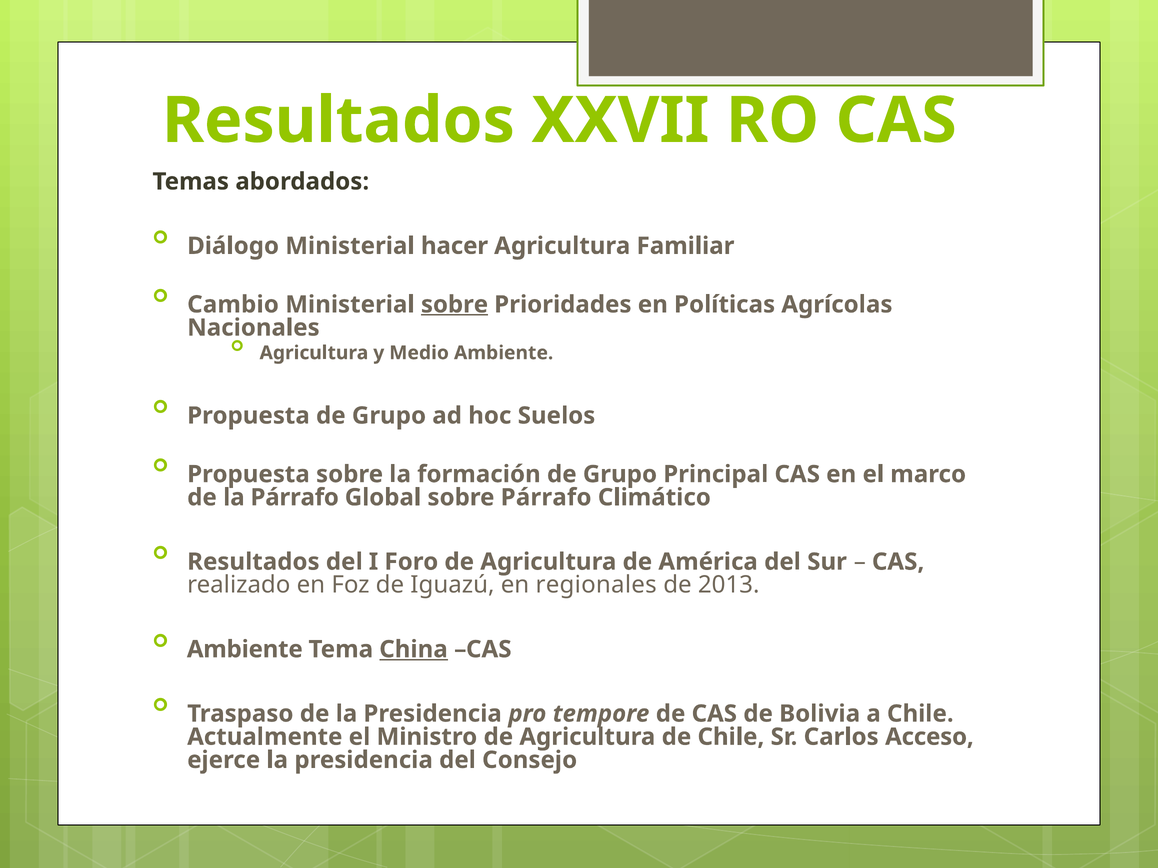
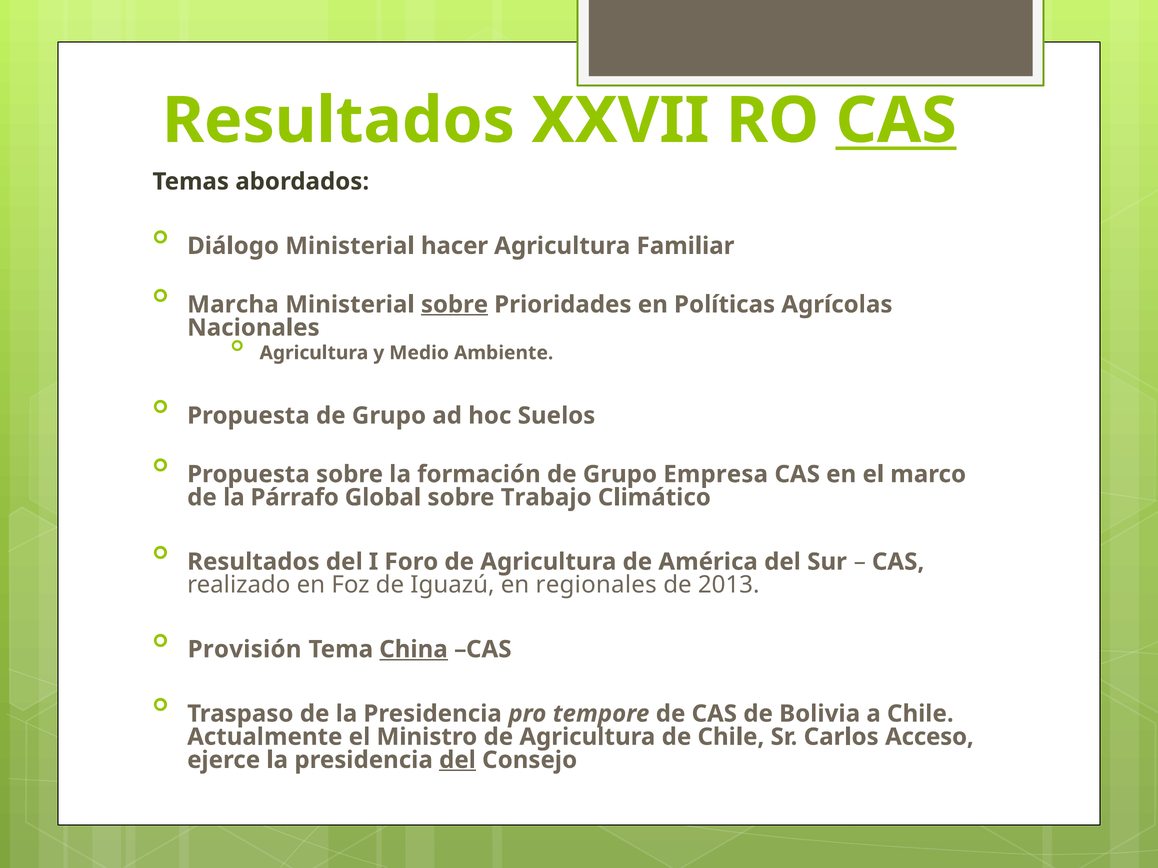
CAS at (896, 121) underline: none -> present
Cambio: Cambio -> Marcha
Principal: Principal -> Empresa
sobre Párrafo: Párrafo -> Trabajo
Ambiente at (245, 650): Ambiente -> Provisión
del at (458, 760) underline: none -> present
